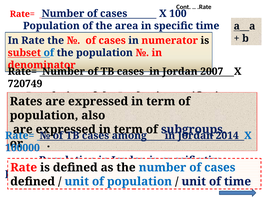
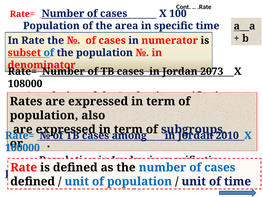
2007: 2007 -> 2073
720749: 720749 -> 108000
2014: 2014 -> 2010
